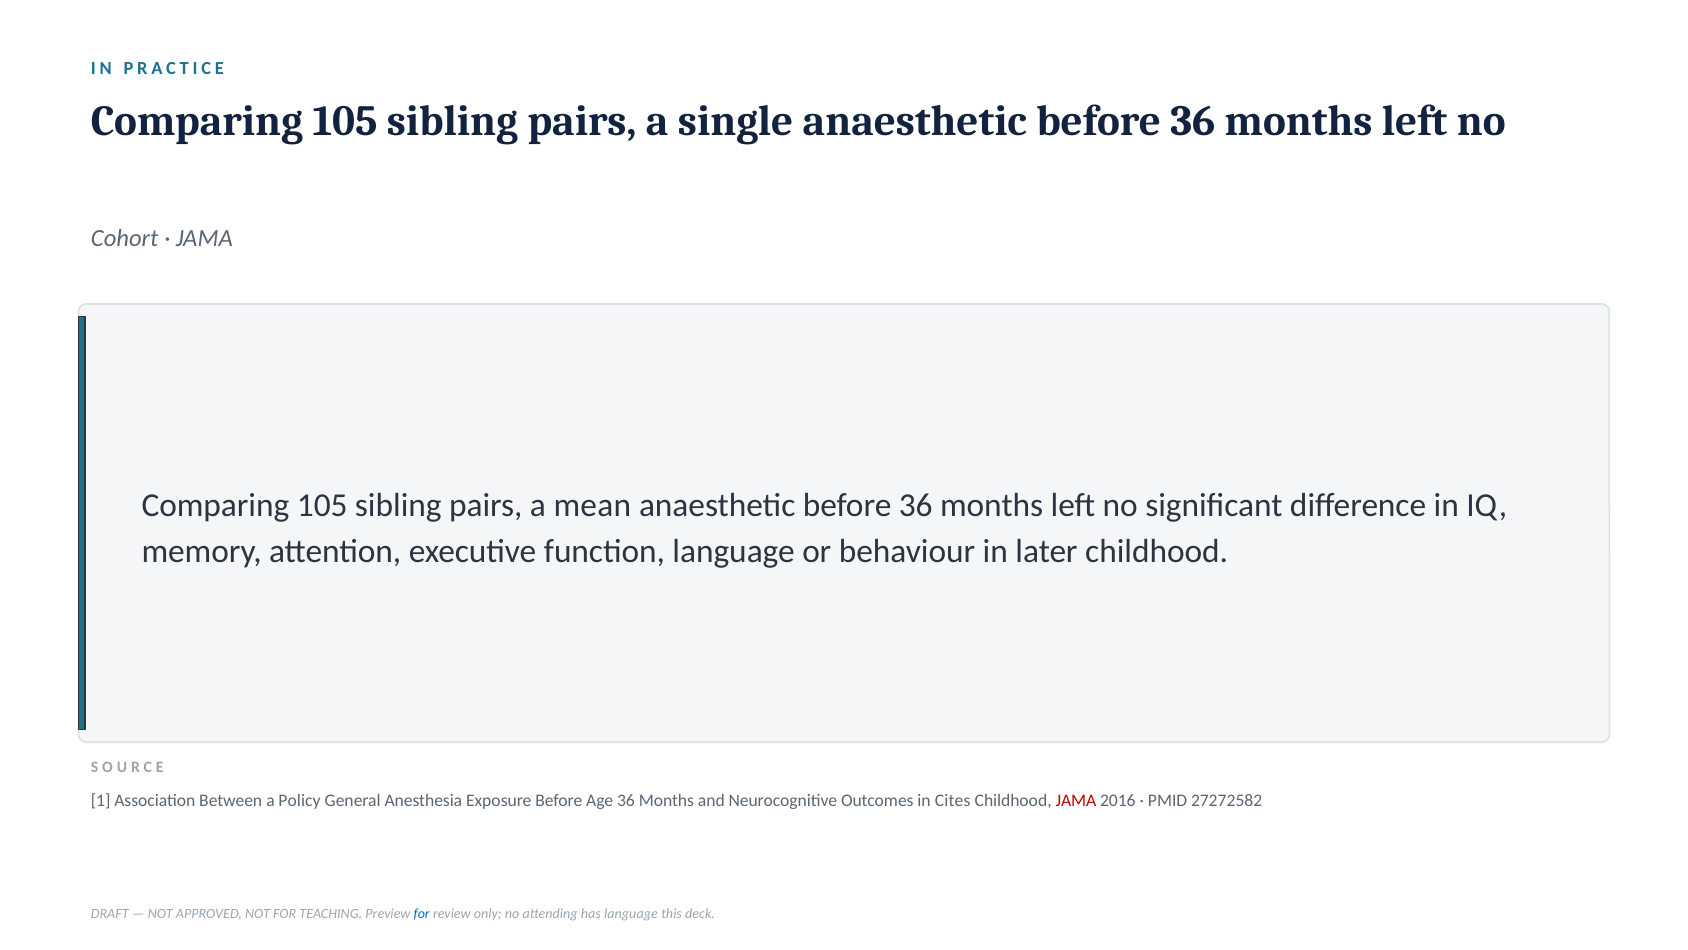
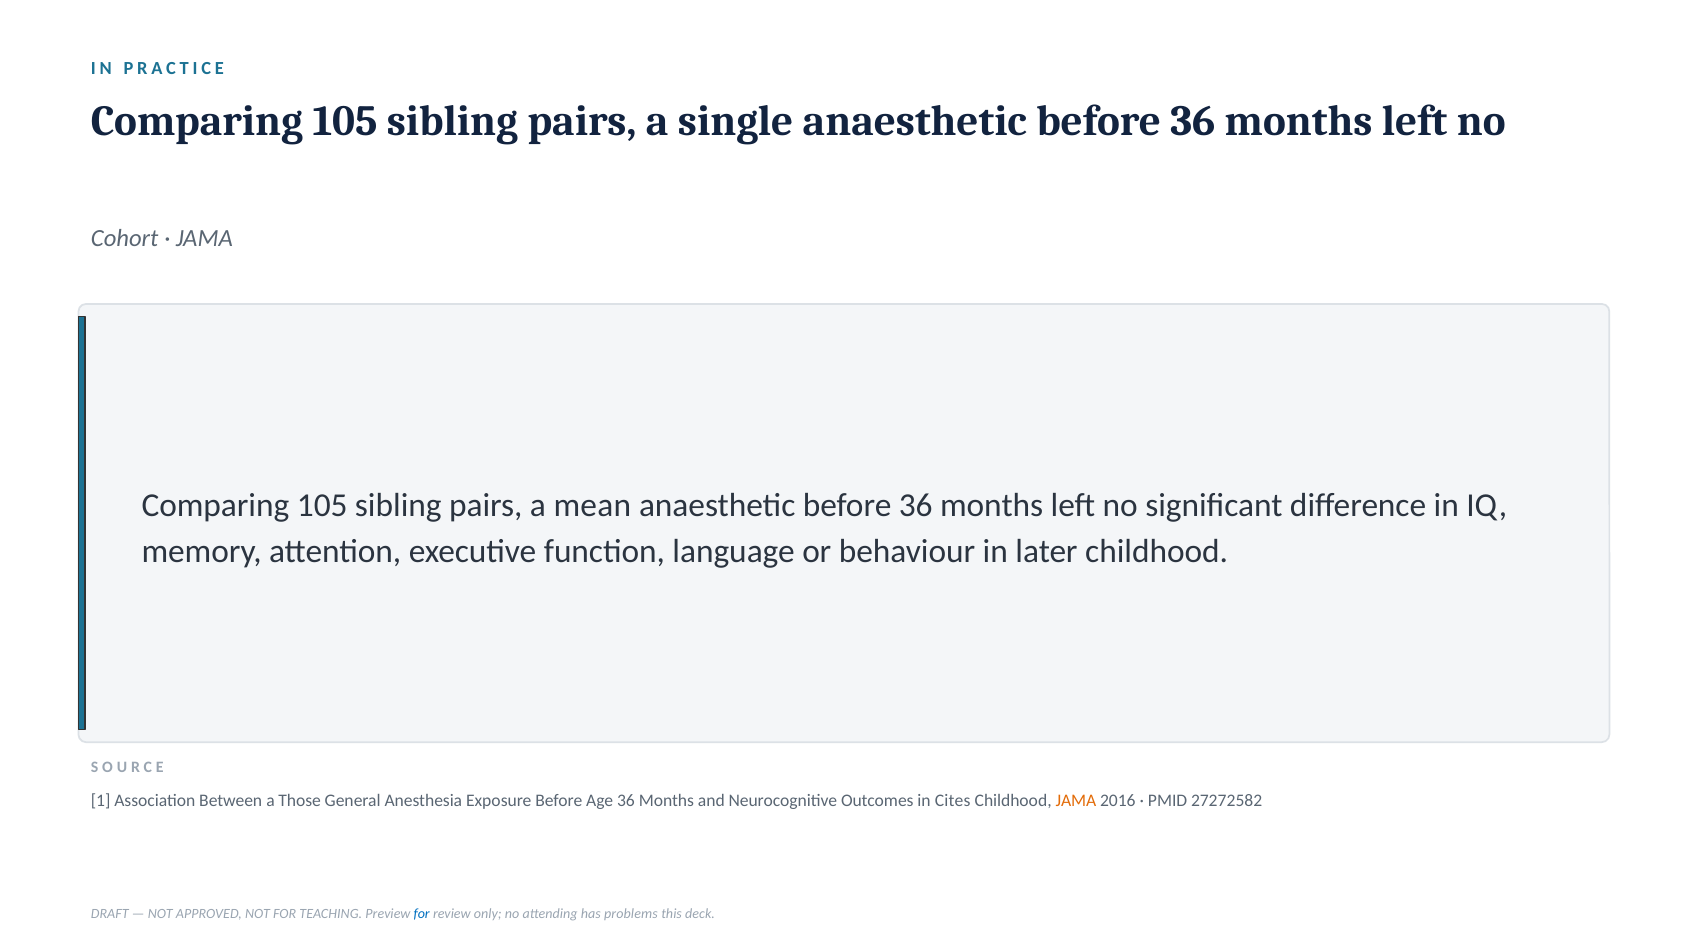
Policy: Policy -> Those
JAMA at (1076, 800) colour: red -> orange
has language: language -> problems
